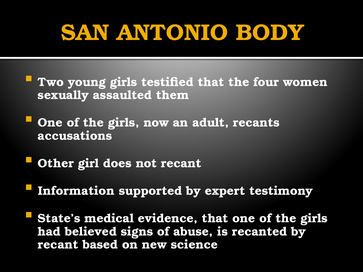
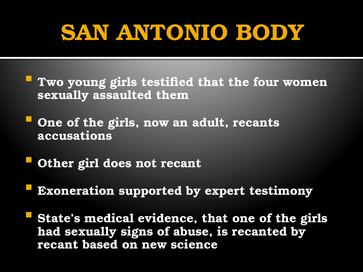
Information: Information -> Exoneration
had believed: believed -> sexually
